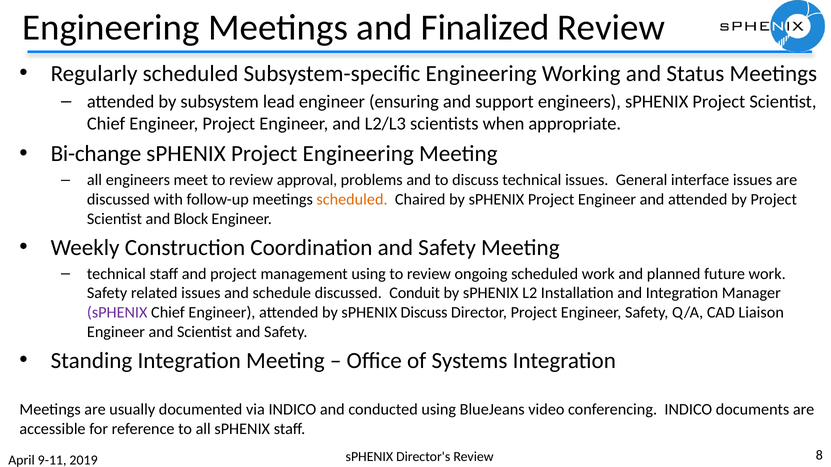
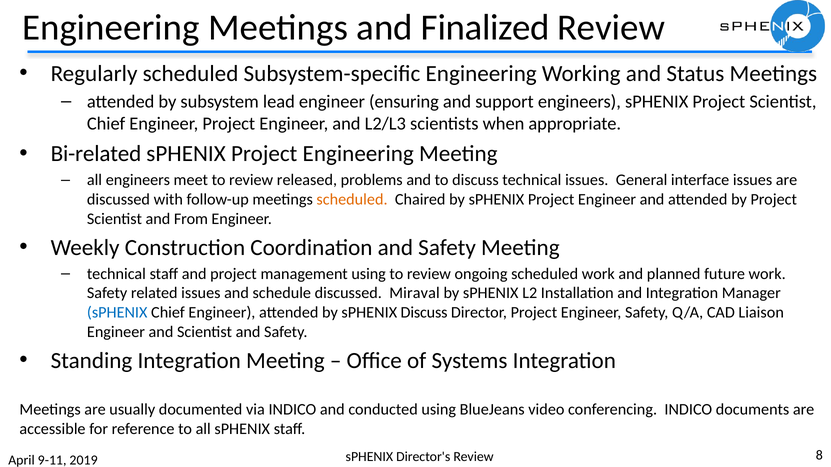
Bi-change: Bi-change -> Bi-related
approval: approval -> released
Block: Block -> From
Conduit: Conduit -> Miraval
sPHENIX at (117, 313) colour: purple -> blue
